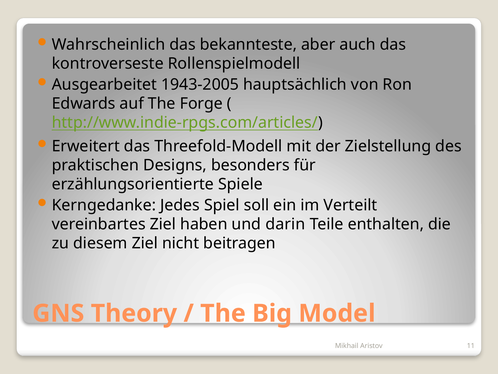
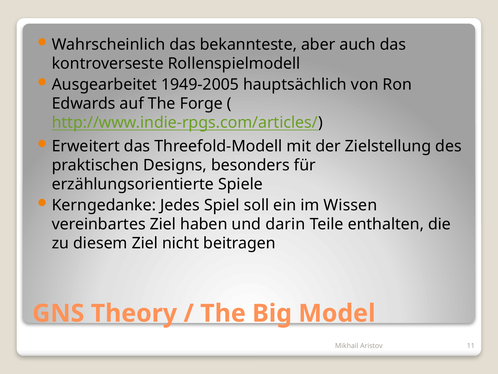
1943-2005: 1943-2005 -> 1949-2005
Verteilt: Verteilt -> Wissen
